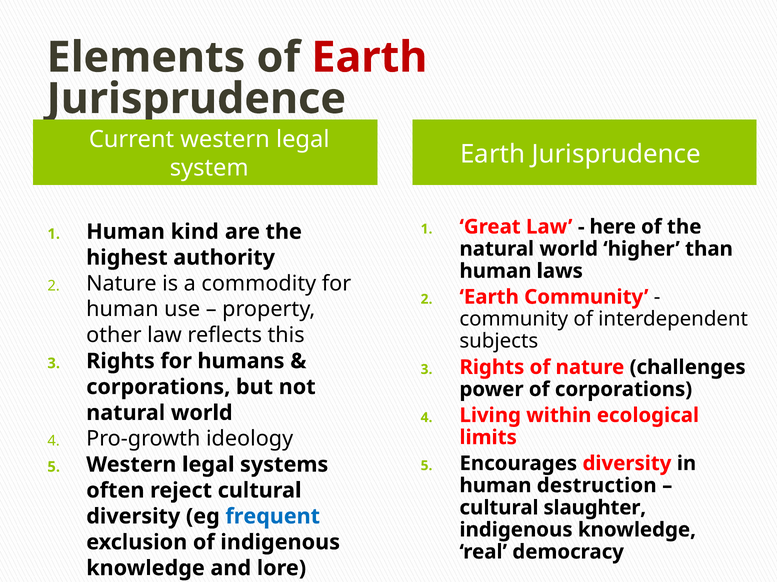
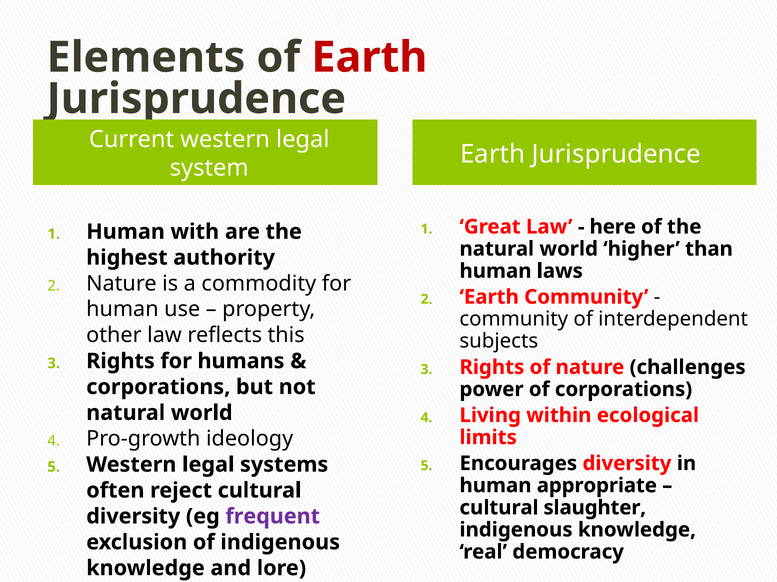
kind: kind -> with
destruction: destruction -> appropriate
frequent colour: blue -> purple
